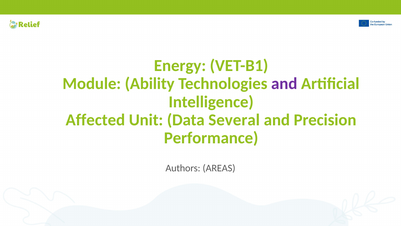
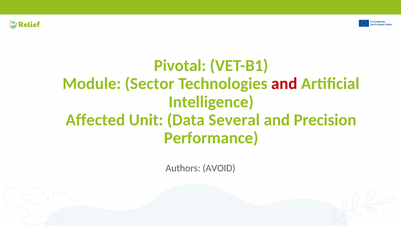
Energy: Energy -> Pivotal
Ability: Ability -> Sector
and at (284, 84) colour: purple -> red
AREAS: AREAS -> AVOID
